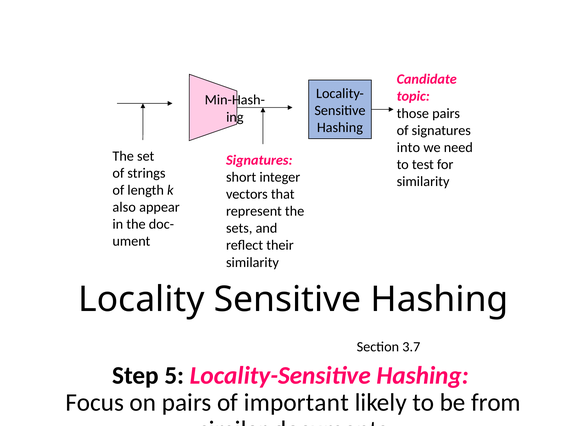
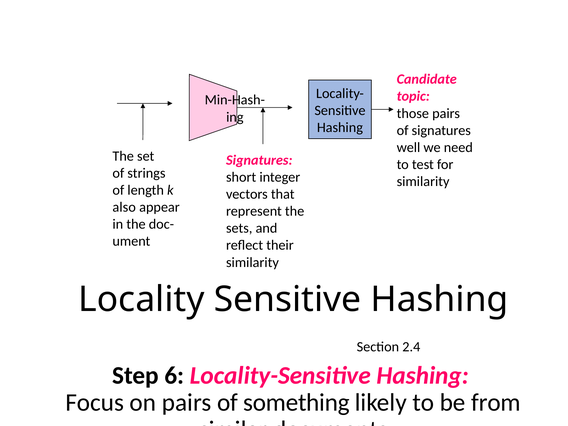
into: into -> well
3.7: 3.7 -> 2.4
5: 5 -> 6
important: important -> something
